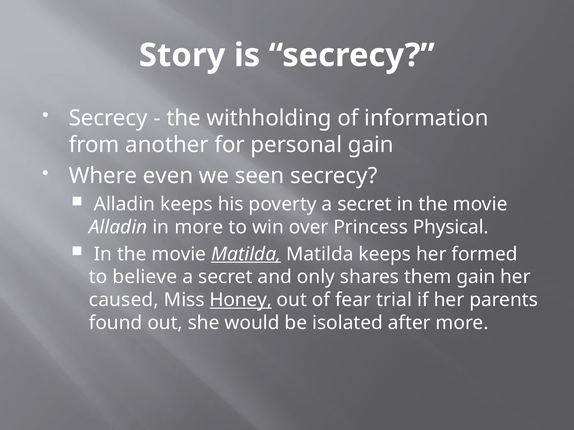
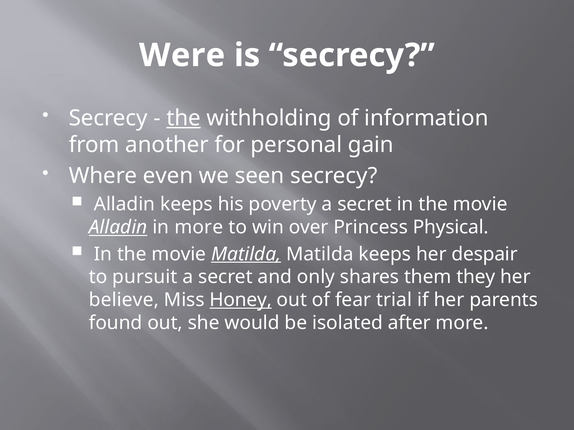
Story: Story -> Were
the at (184, 118) underline: none -> present
Alladin at (118, 228) underline: none -> present
formed: formed -> despair
believe: believe -> pursuit
them gain: gain -> they
caused: caused -> believe
